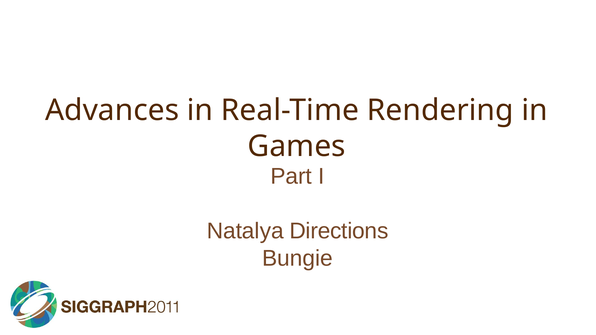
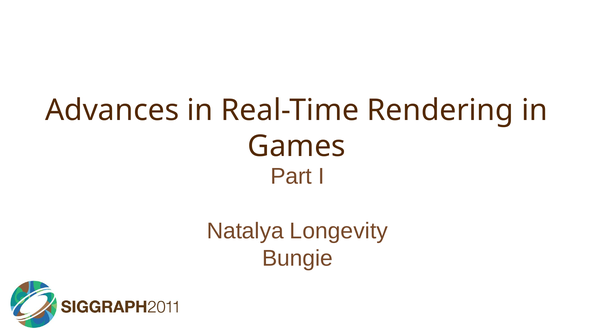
Directions: Directions -> Longevity
